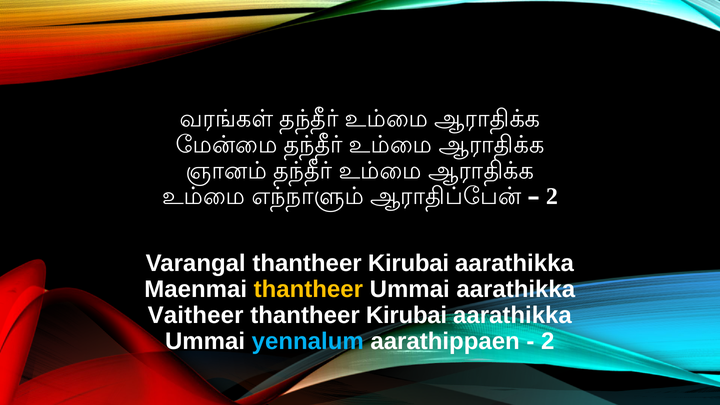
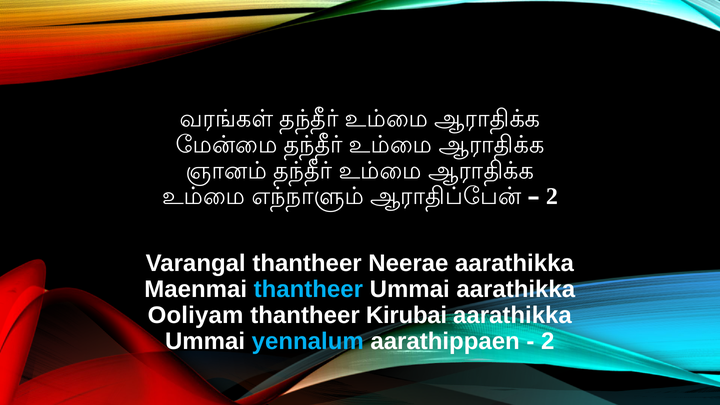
Varangal thantheer Kirubai: Kirubai -> Neerae
thantheer at (308, 289) colour: yellow -> light blue
Vaitheer: Vaitheer -> Ooliyam
